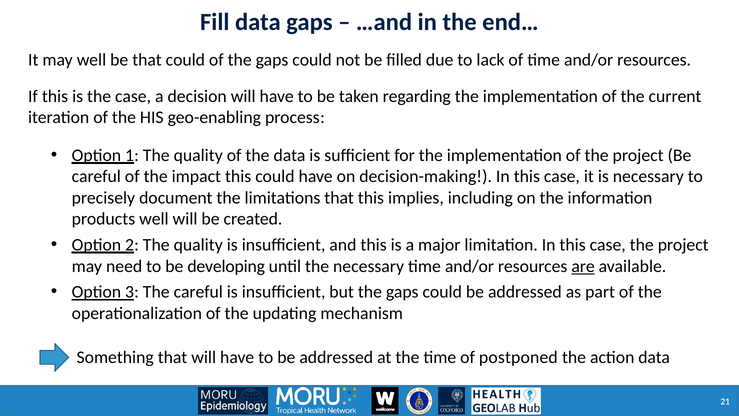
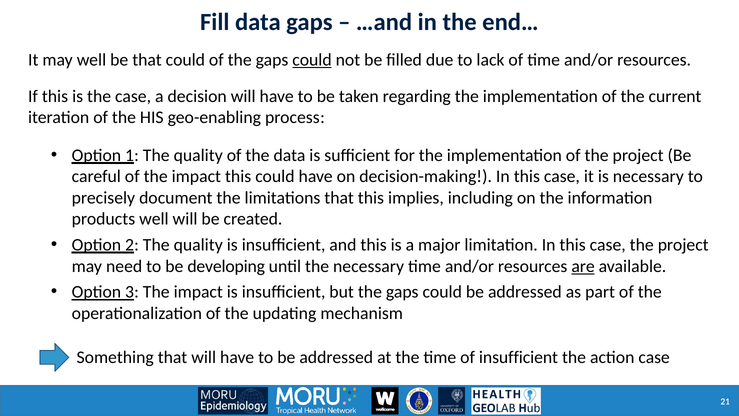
could at (312, 60) underline: none -> present
3 The careful: careful -> impact
of postponed: postponed -> insufficient
action data: data -> case
